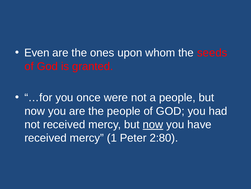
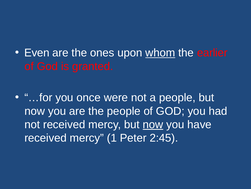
whom underline: none -> present
seeds: seeds -> earlier
2:80: 2:80 -> 2:45
